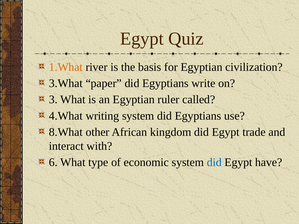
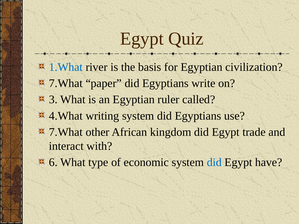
1.What colour: orange -> blue
3.What at (66, 83): 3.What -> 7.What
8.What at (66, 132): 8.What -> 7.What
